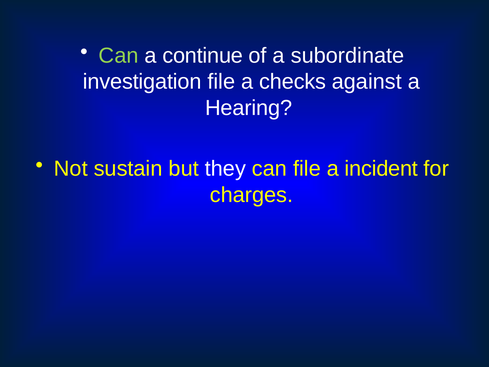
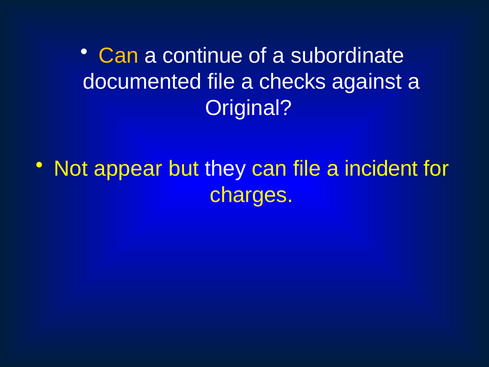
Can at (119, 56) colour: light green -> yellow
investigation: investigation -> documented
Hearing: Hearing -> Original
sustain: sustain -> appear
